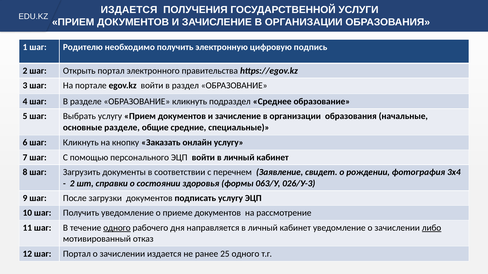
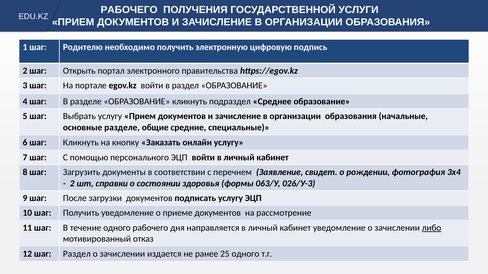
ИЗДАЕТСЯ at (129, 10): ИЗДАЕТСЯ -> РАБОЧЕГО
одного at (117, 228) underline: present -> none
шаг Портал: Портал -> Раздел
